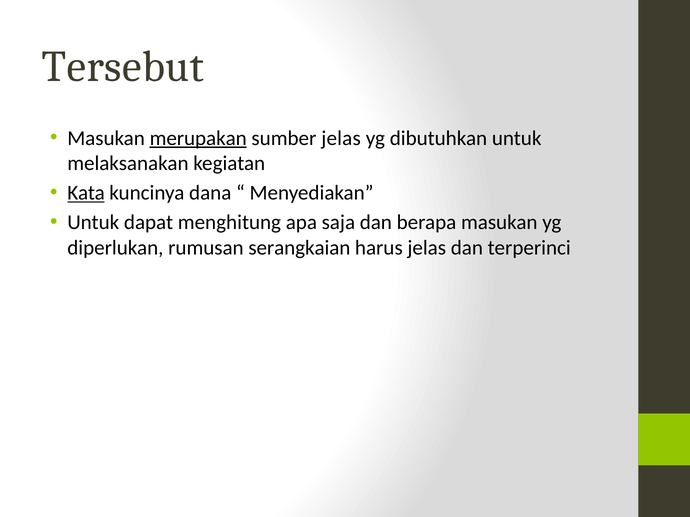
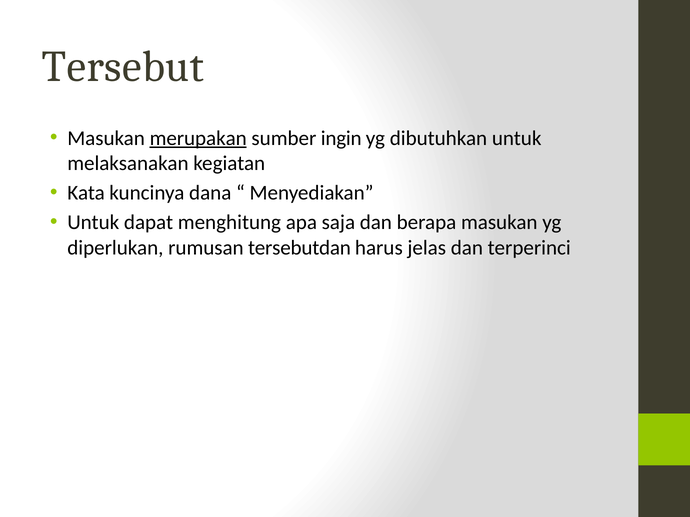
sumber jelas: jelas -> ingin
Kata underline: present -> none
serangkaian: serangkaian -> tersebutdan
